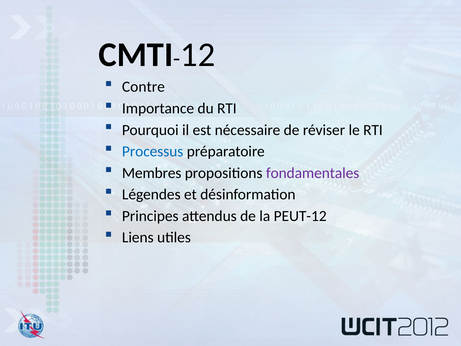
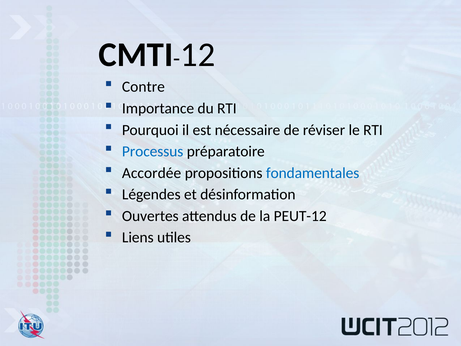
Membres: Membres -> Accordée
fondamentales colour: purple -> blue
Principes: Principes -> Ouvertes
